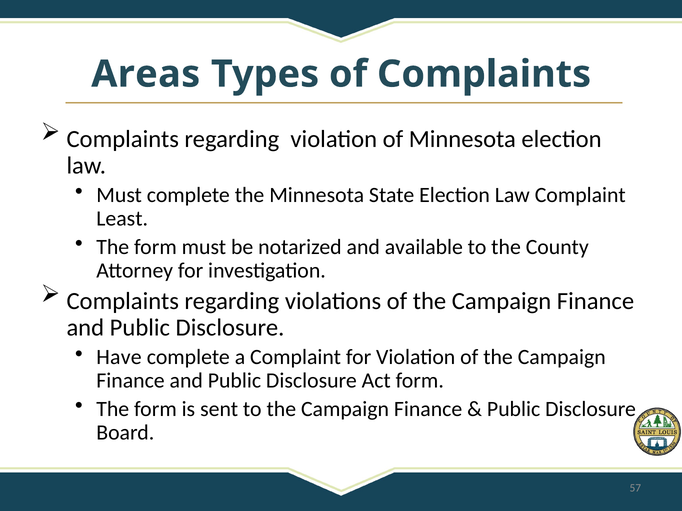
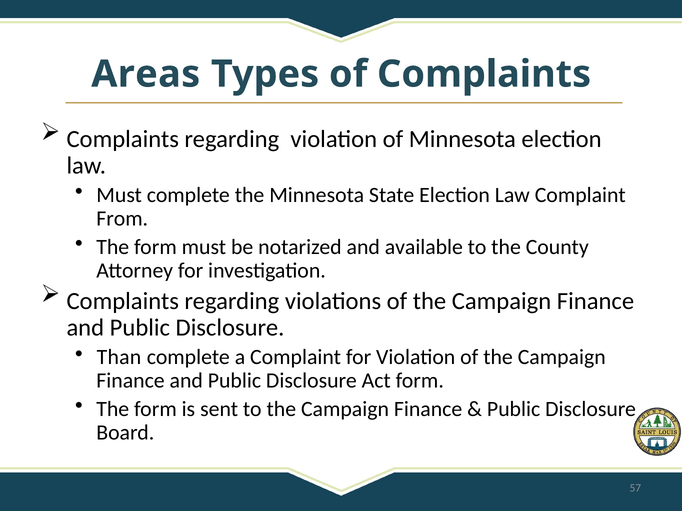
Least: Least -> From
Have: Have -> Than
